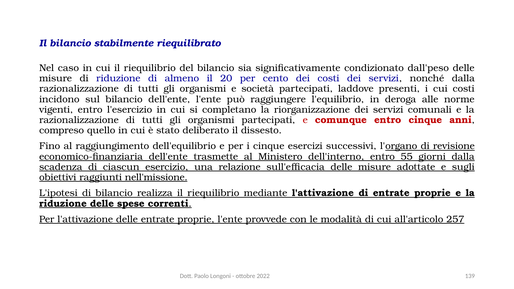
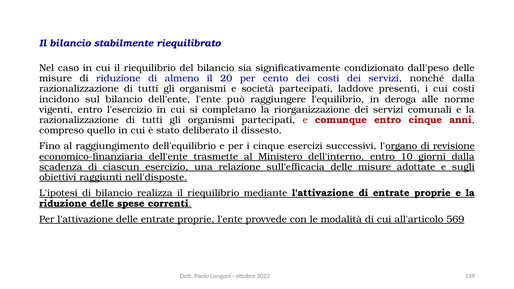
55: 55 -> 10
nell'missione: nell'missione -> nell'disposte
257: 257 -> 569
